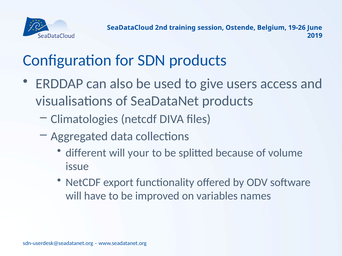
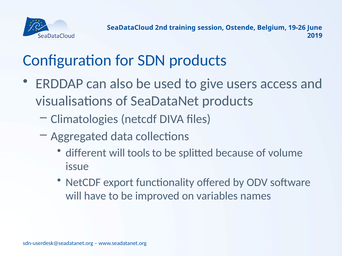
your: your -> tools
